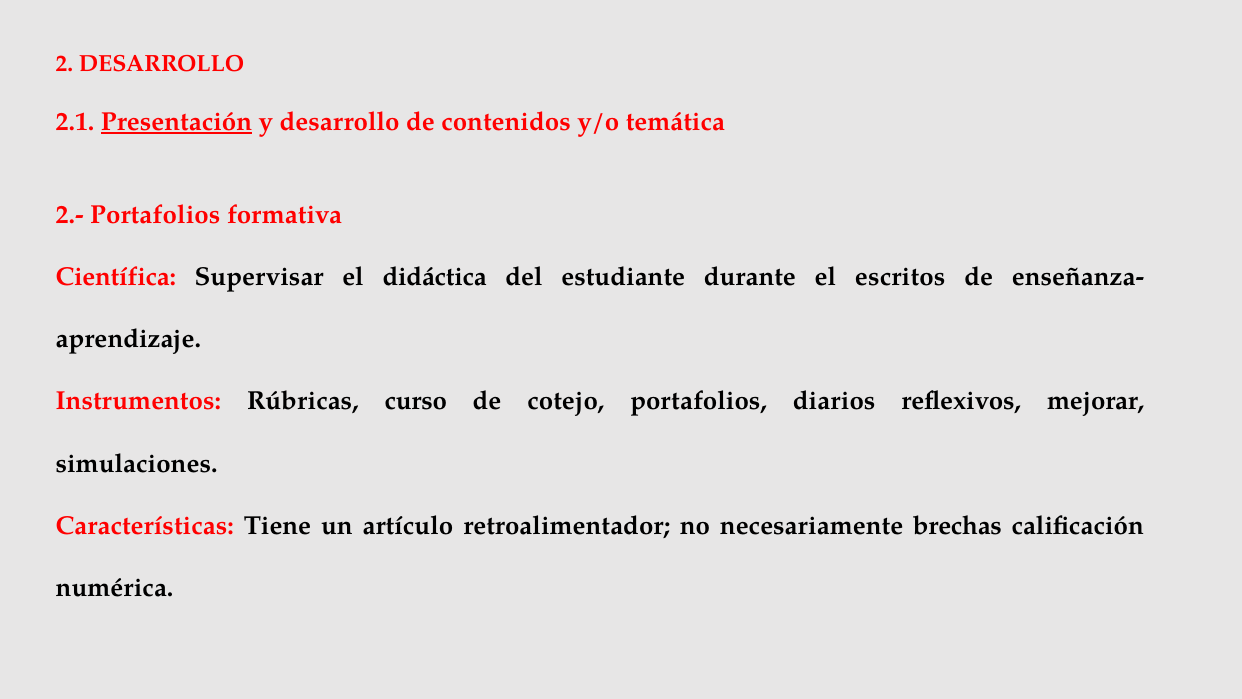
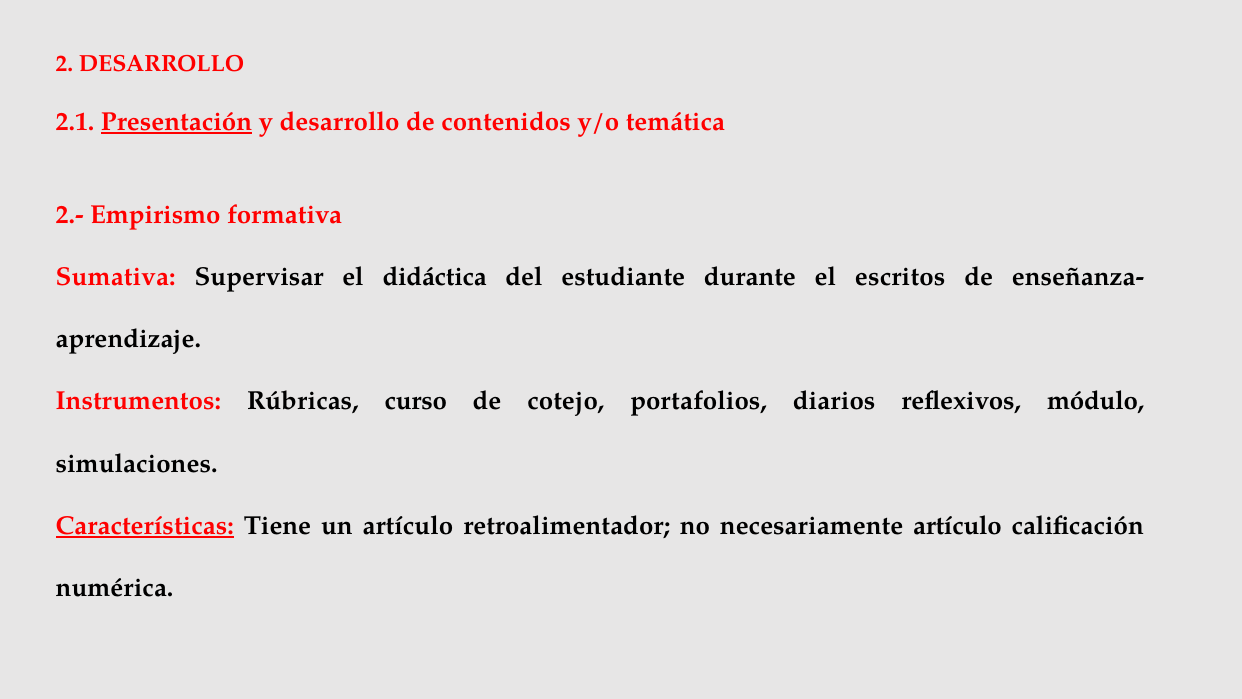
2.- Portafolios: Portafolios -> Empirismo
Científica: Científica -> Sumativa
mejorar: mejorar -> módulo
Características underline: none -> present
necesariamente brechas: brechas -> artículo
